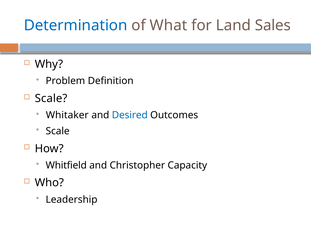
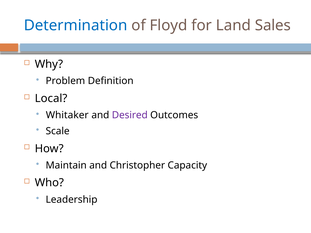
What: What -> Floyd
Scale at (51, 99): Scale -> Local
Desired colour: blue -> purple
Whitfield: Whitfield -> Maintain
